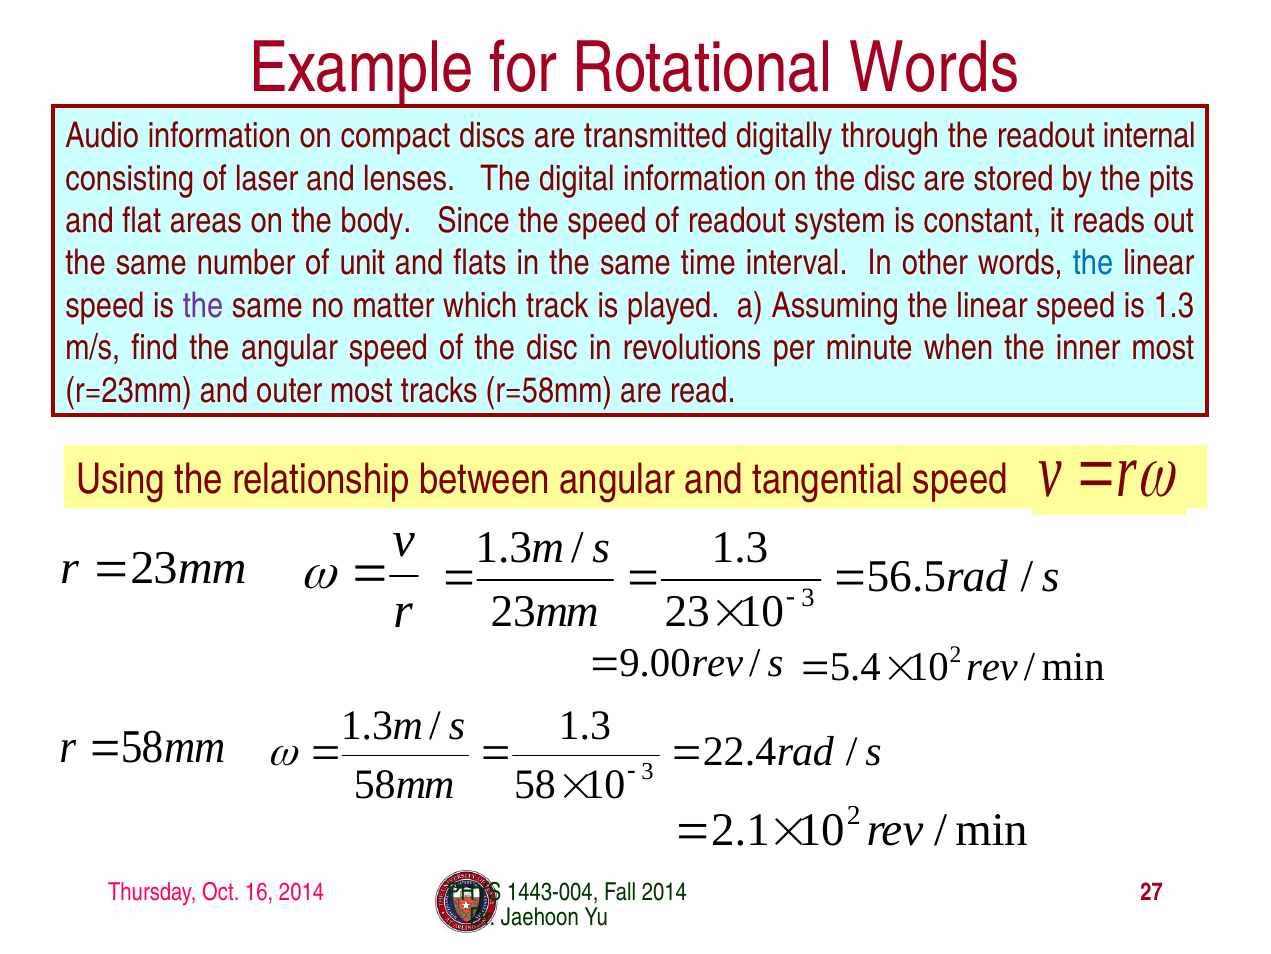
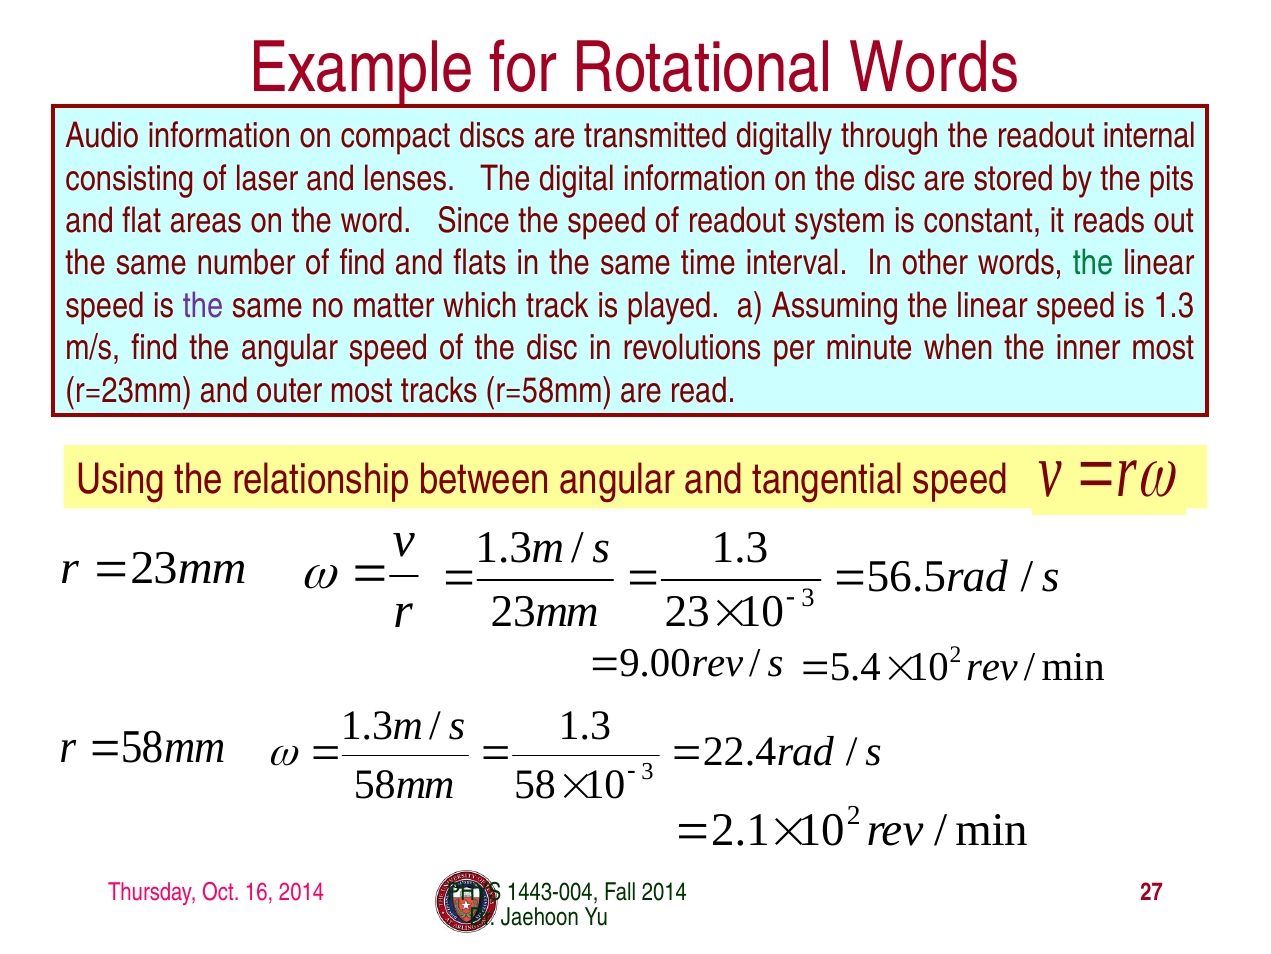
body: body -> word
of unit: unit -> find
the at (1093, 263) colour: blue -> green
